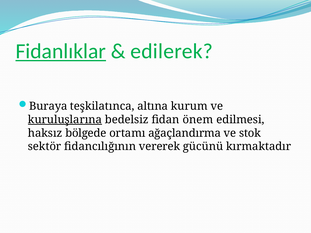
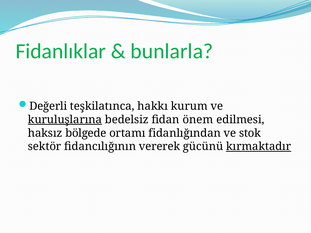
Fidanlıklar underline: present -> none
edilerek: edilerek -> bunlarla
Buraya: Buraya -> Değerli
altına: altına -> hakkı
ağaçlandırma: ağaçlandırma -> fidanlığından
kırmaktadır underline: none -> present
